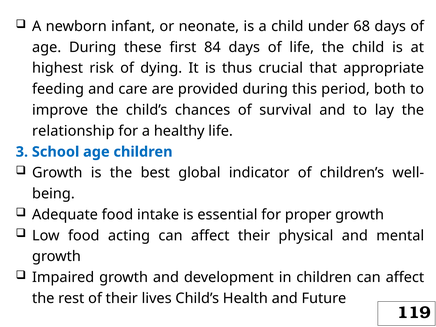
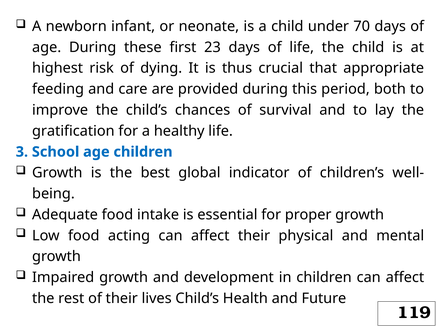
68: 68 -> 70
84: 84 -> 23
relationship: relationship -> gratification
